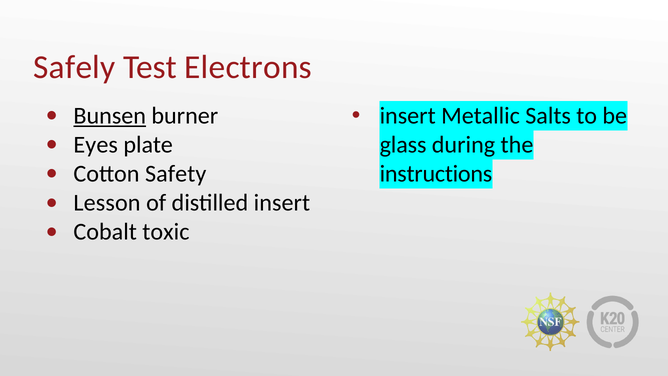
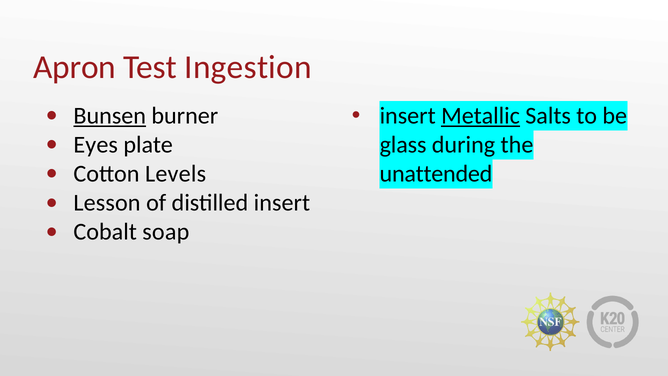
Safely: Safely -> Apron
Electrons: Electrons -> Ingestion
Metallic underline: none -> present
Safety: Safety -> Levels
instructions: instructions -> unattended
toxic: toxic -> soap
